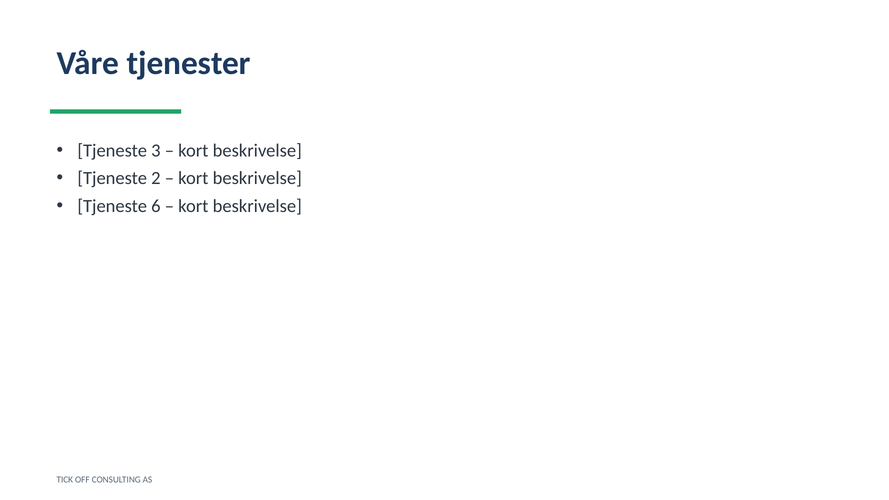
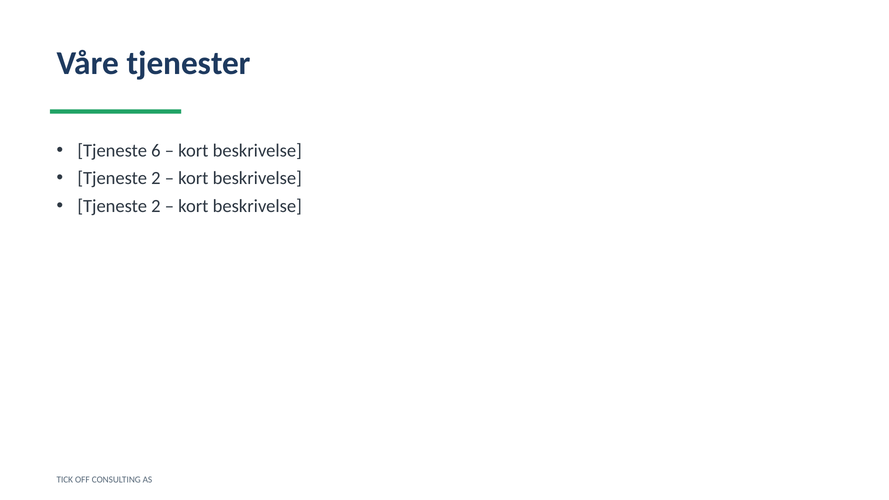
3: 3 -> 6
6 at (156, 206): 6 -> 2
